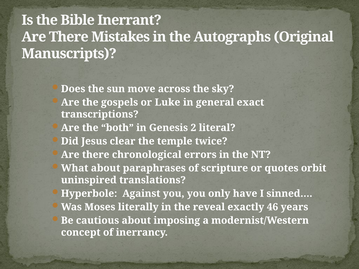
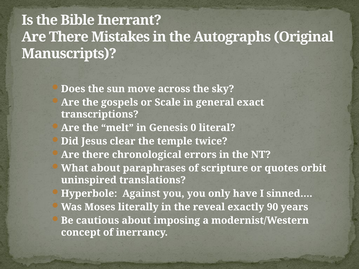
Luke: Luke -> Scale
both: both -> melt
2: 2 -> 0
46: 46 -> 90
